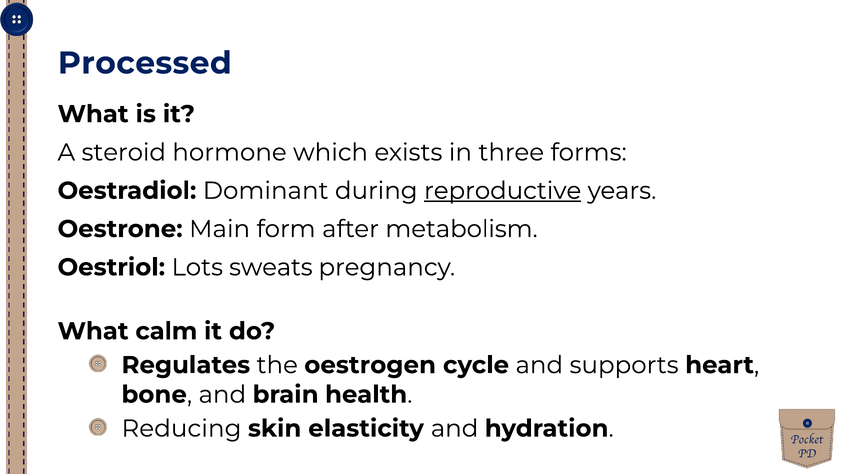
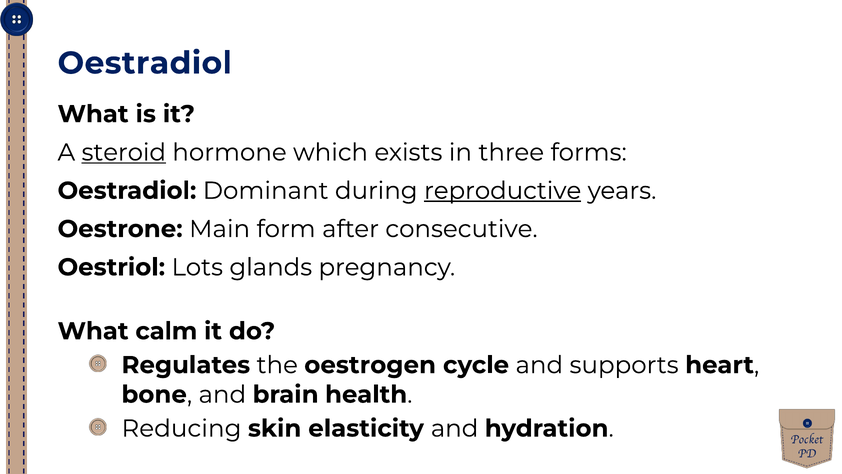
Processed at (145, 63): Processed -> Oestradiol
steroid underline: none -> present
metabolism: metabolism -> consecutive
sweats: sweats -> glands
